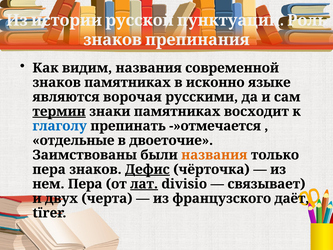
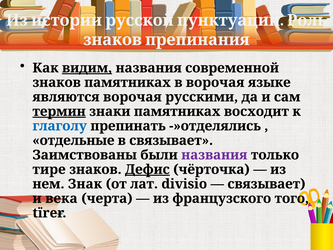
видим underline: none -> present
в исконно: исконно -> ворочая
-»отмечается: -»отмечается -> -»отделялись
в двоеточие: двоеточие -> связывает
названия at (214, 155) colour: orange -> purple
пера at (49, 169): пера -> тире
нем Пера: Пера -> Знак
лат underline: present -> none
двух: двух -> века
даёт: даёт -> того
